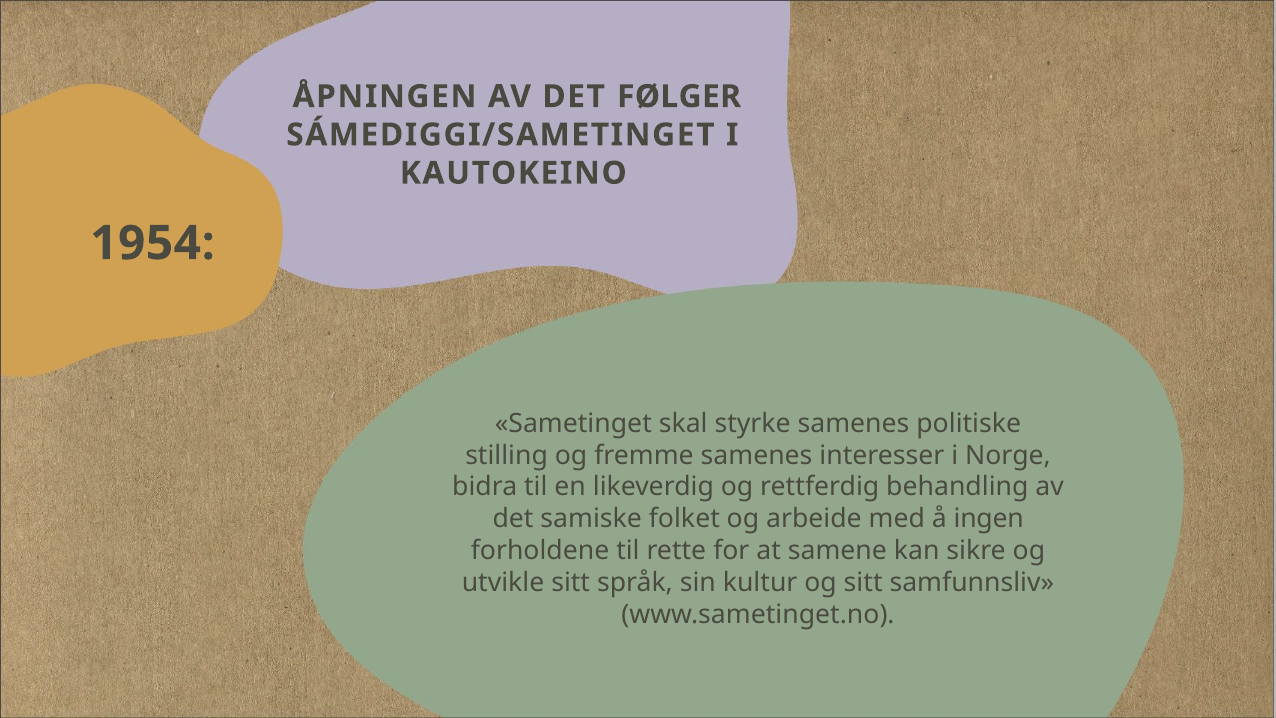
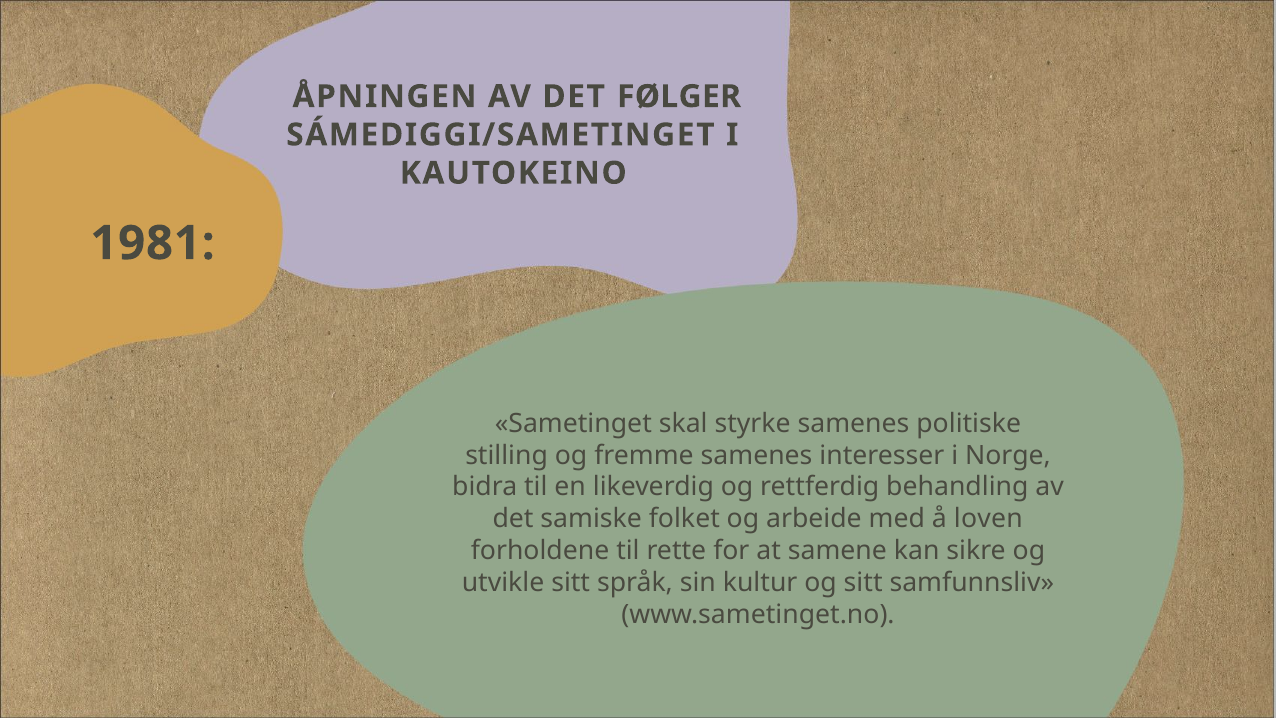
1954: 1954 -> 1981
ingen: ingen -> loven
